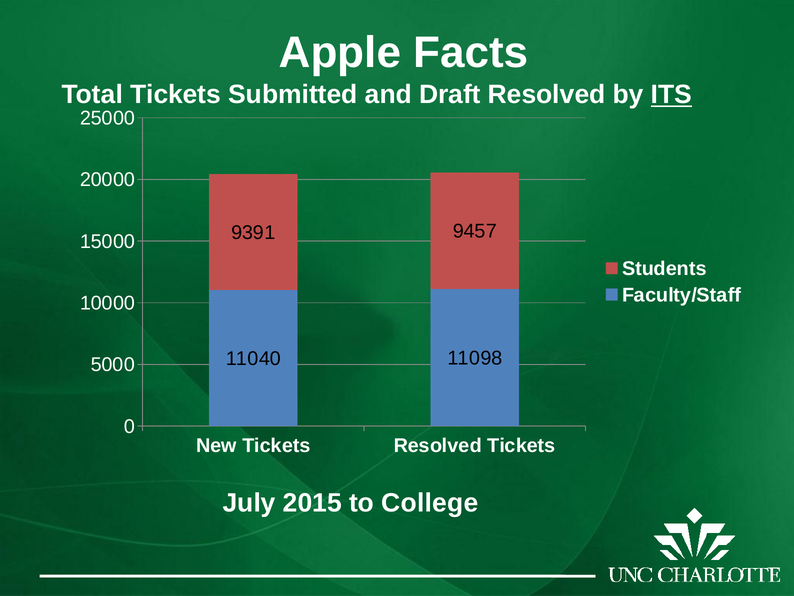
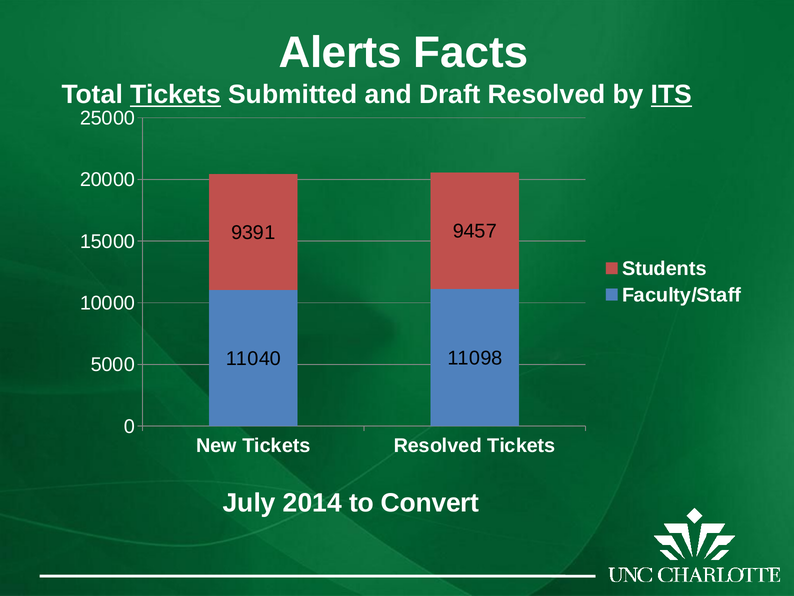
Apple: Apple -> Alerts
Tickets at (176, 95) underline: none -> present
2015: 2015 -> 2014
College: College -> Convert
